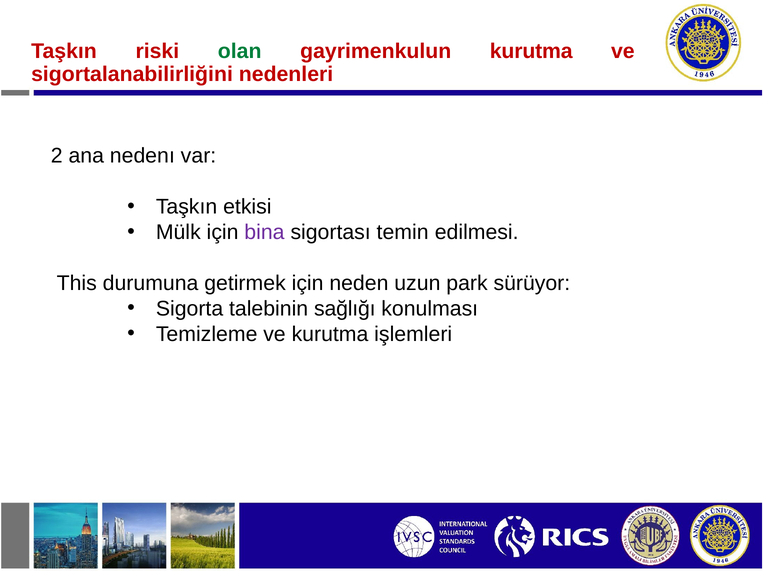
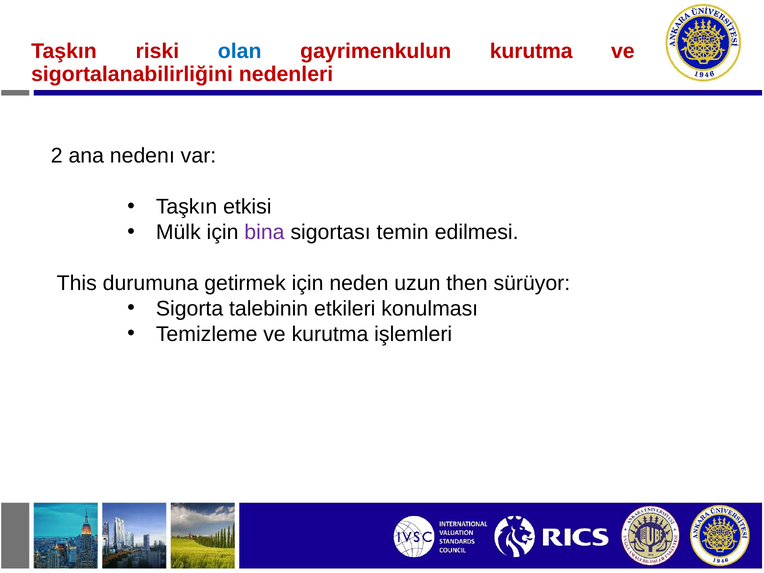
olan colour: green -> blue
park: park -> then
sağlığı: sağlığı -> etkileri
